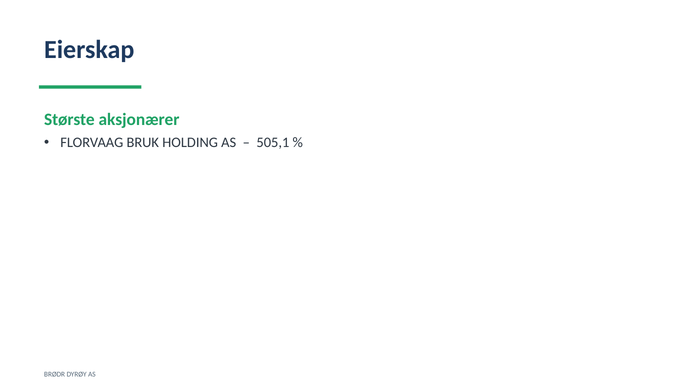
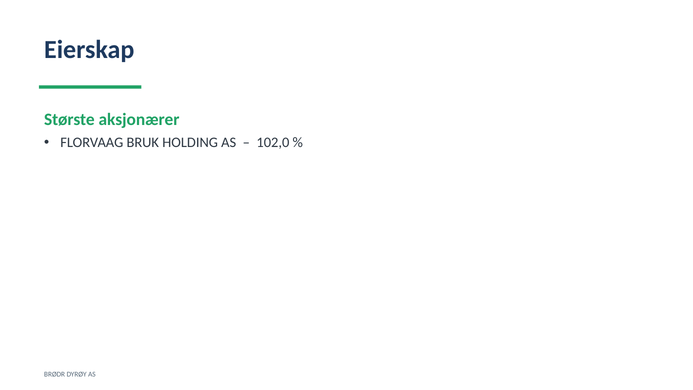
505,1: 505,1 -> 102,0
